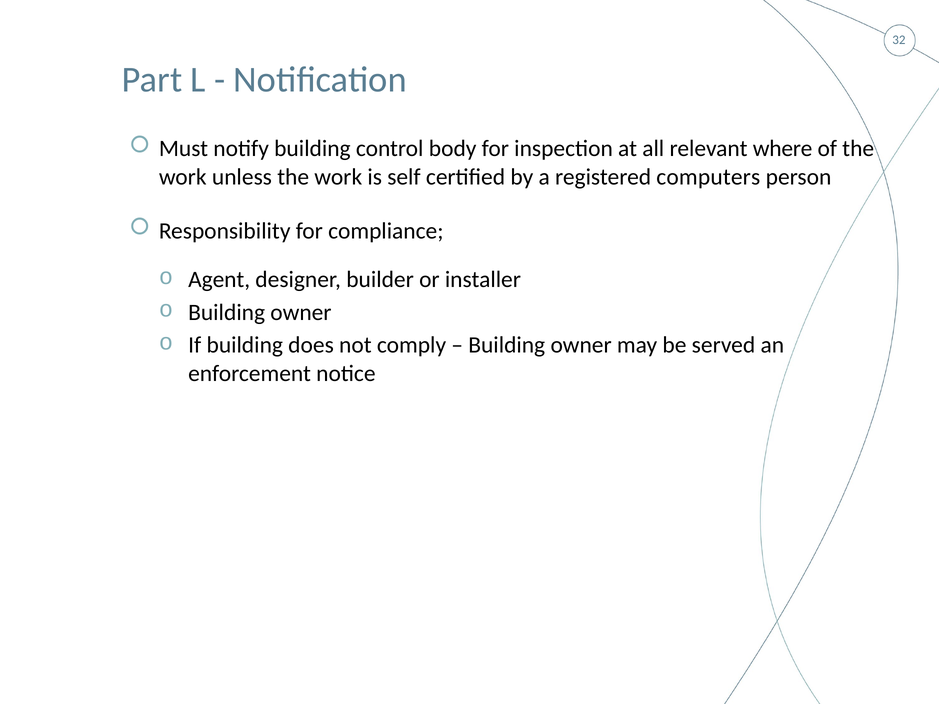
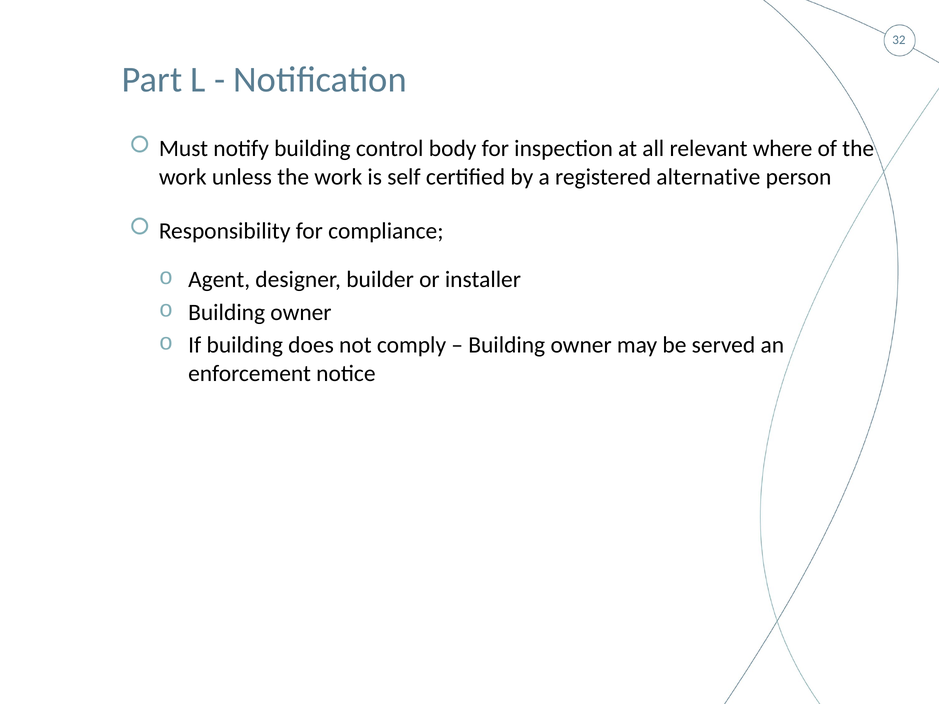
computers: computers -> alternative
